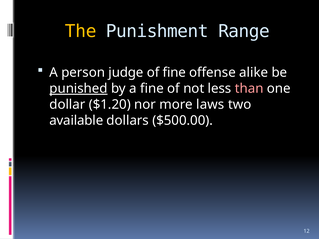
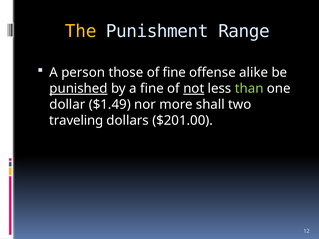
judge: judge -> those
not underline: none -> present
than colour: pink -> light green
$1.20: $1.20 -> $1.49
laws: laws -> shall
available: available -> traveling
$500.00: $500.00 -> $201.00
